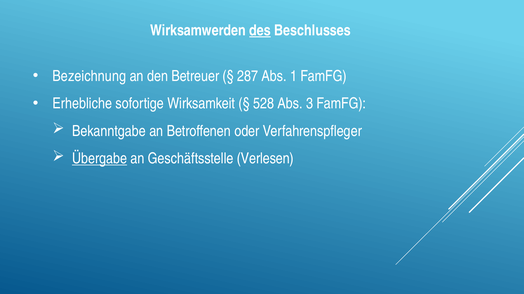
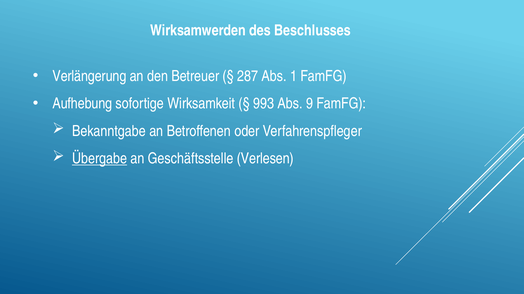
des underline: present -> none
Bezeichnung: Bezeichnung -> Verlängerung
Erhebliche: Erhebliche -> Aufhebung
528: 528 -> 993
3: 3 -> 9
